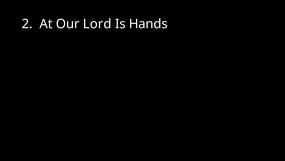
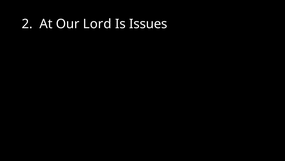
Hands: Hands -> Issues
